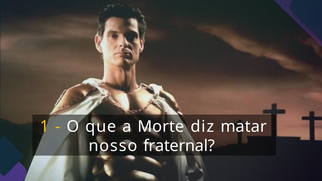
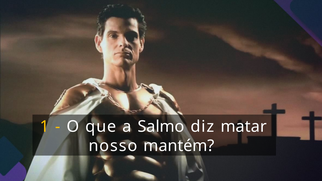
Morte: Morte -> Salmo
fraternal: fraternal -> mantém
